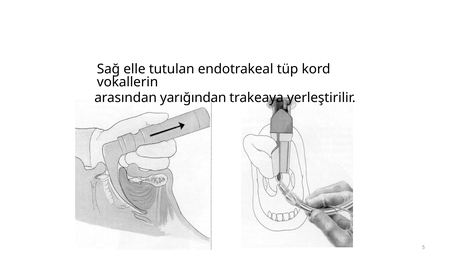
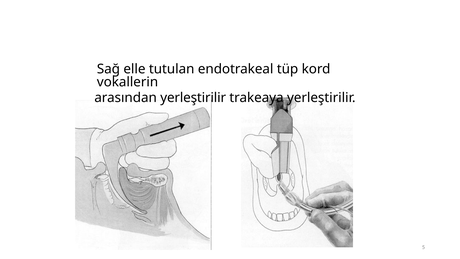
arasından yarığından: yarığından -> yerleştirilir
